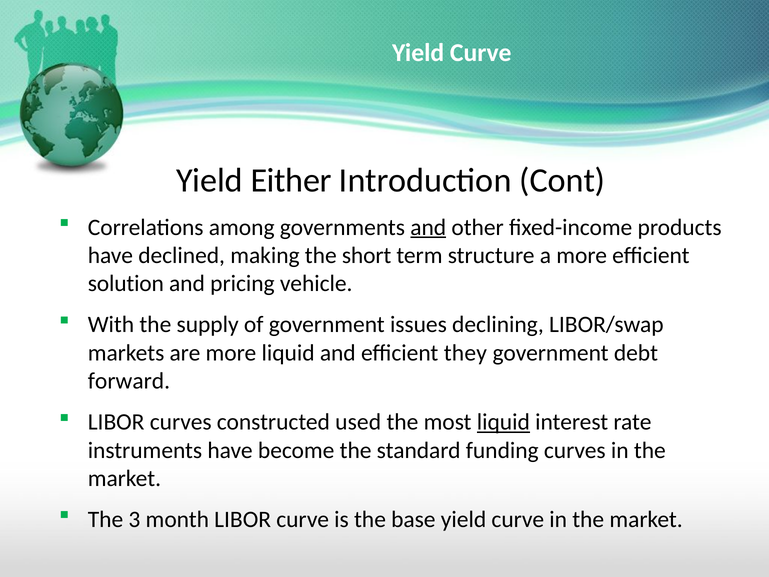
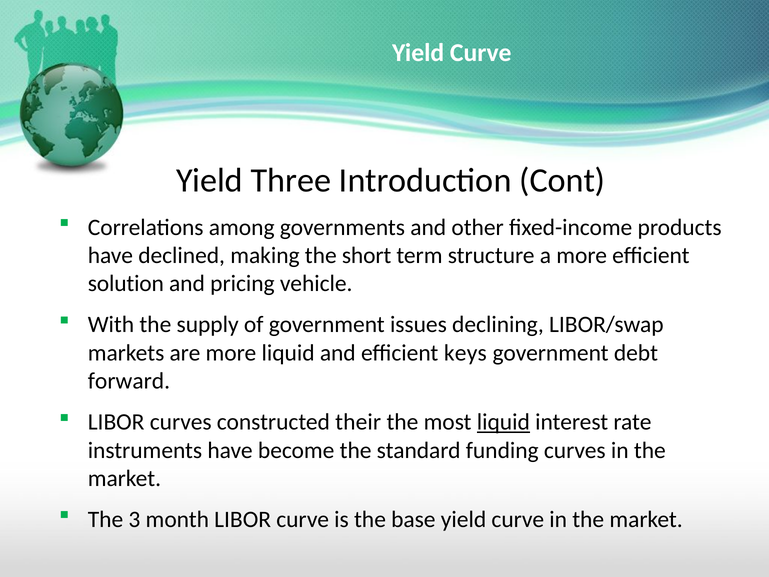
Either: Either -> Three
and at (428, 227) underline: present -> none
they: they -> keys
used: used -> their
